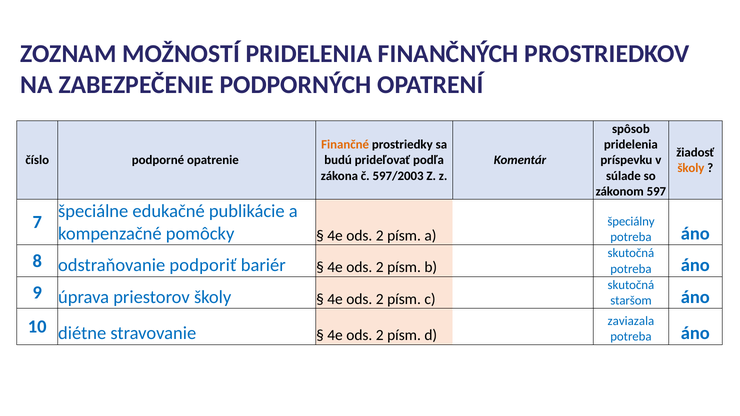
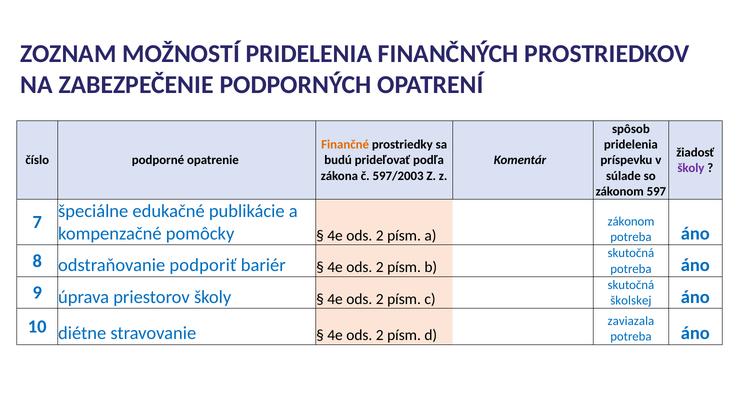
školy at (691, 168) colour: orange -> purple
špeciálny at (631, 222): špeciálny -> zákonom
staršom: staršom -> školskej
